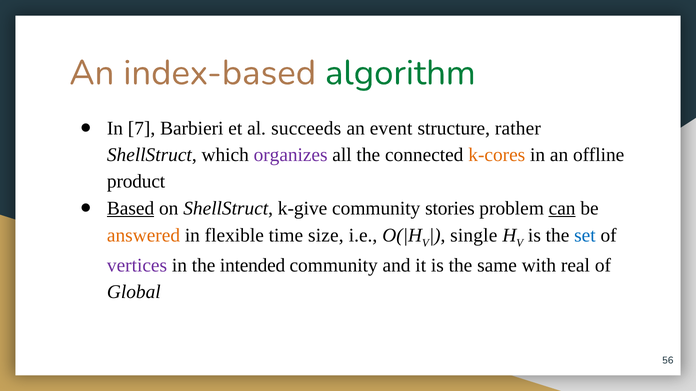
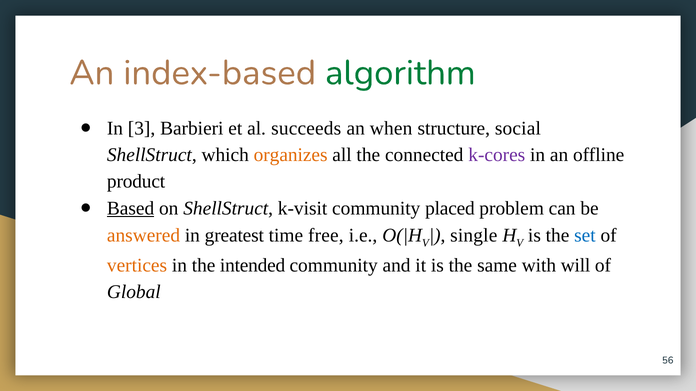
7: 7 -> 3
event: event -> when
rather: rather -> social
organizes colour: purple -> orange
k-cores colour: orange -> purple
k-give: k-give -> k-visit
stories: stories -> placed
can underline: present -> none
flexible: flexible -> greatest
size: size -> free
vertices colour: purple -> orange
real: real -> will
